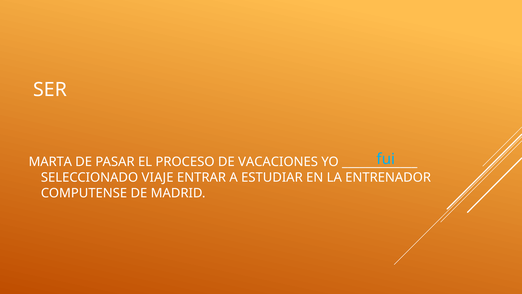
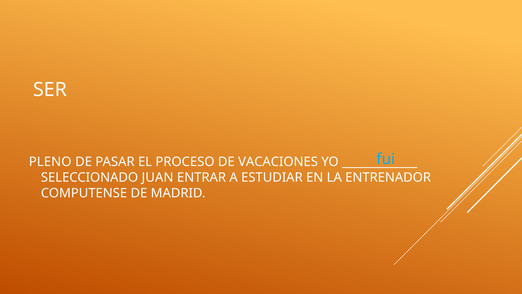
MARTA: MARTA -> PLENO
VIAJE: VIAJE -> JUAN
